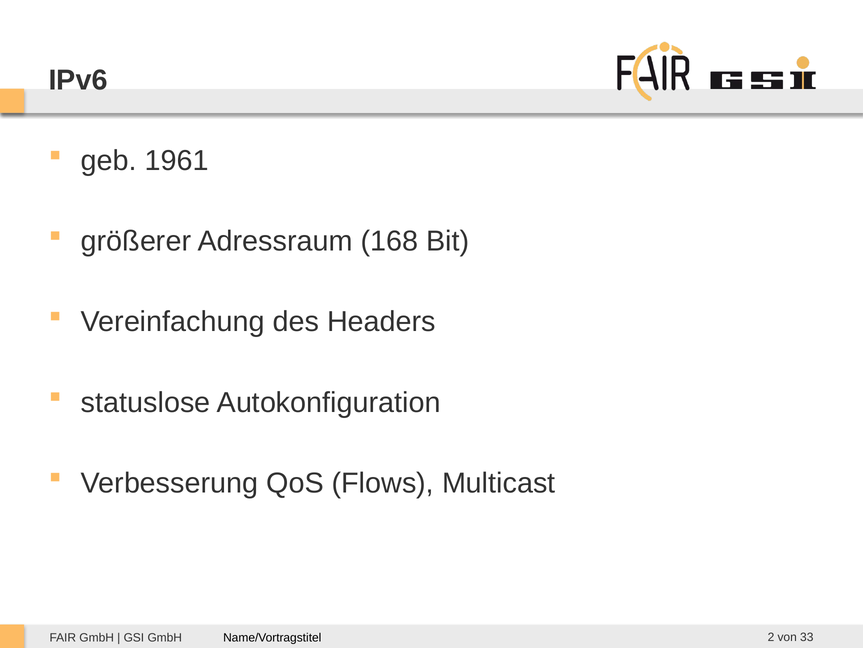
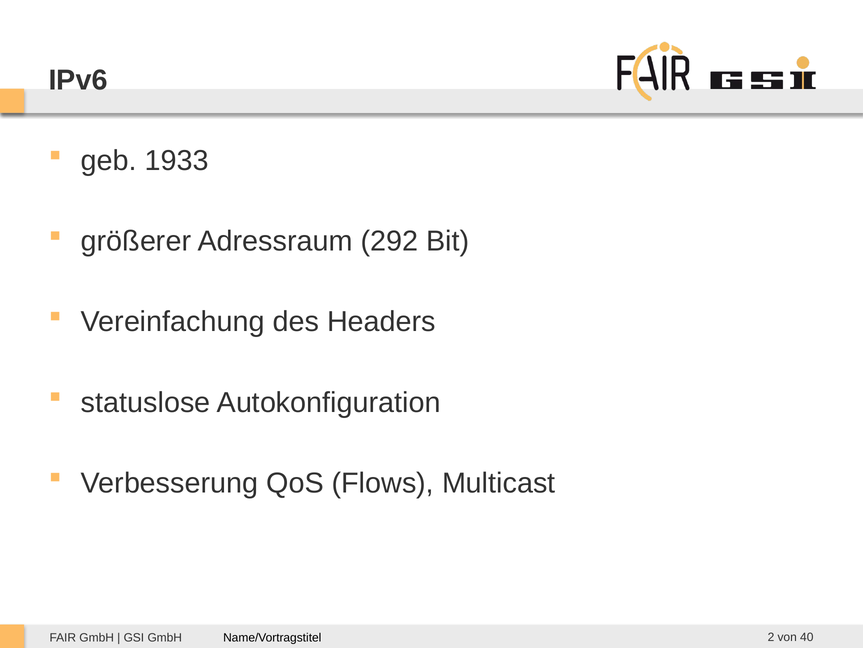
1961: 1961 -> 1933
168: 168 -> 292
33: 33 -> 40
